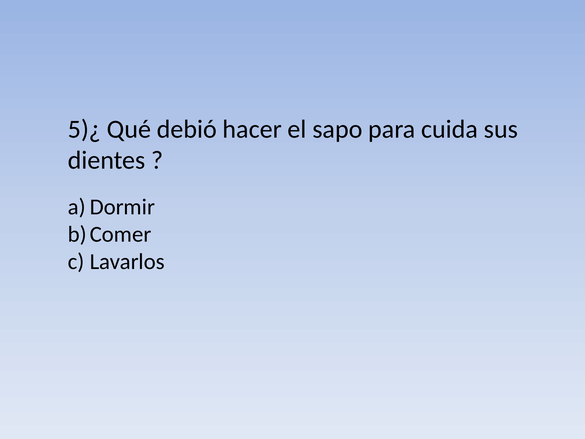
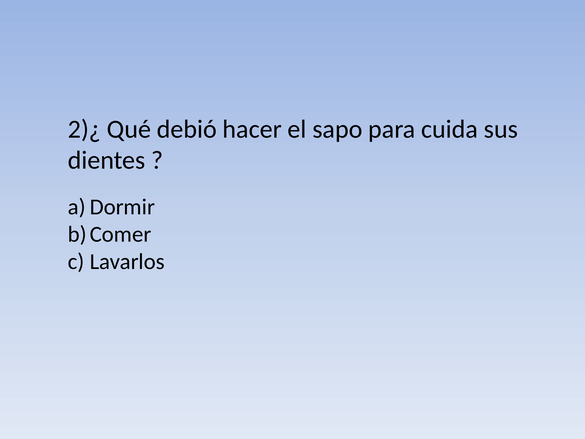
5)¿: 5)¿ -> 2)¿
